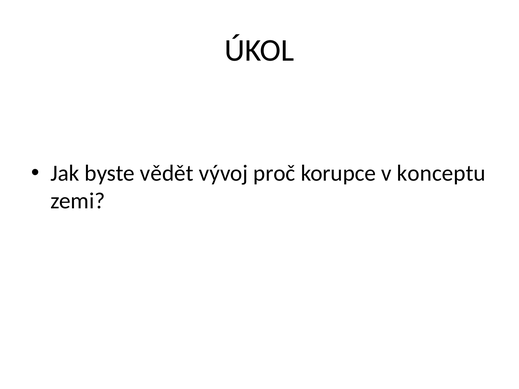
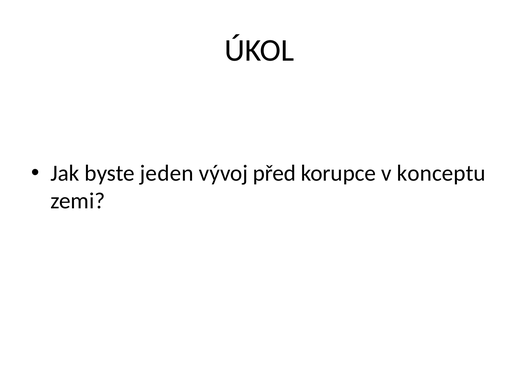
vědět: vědět -> jeden
proč: proč -> před
